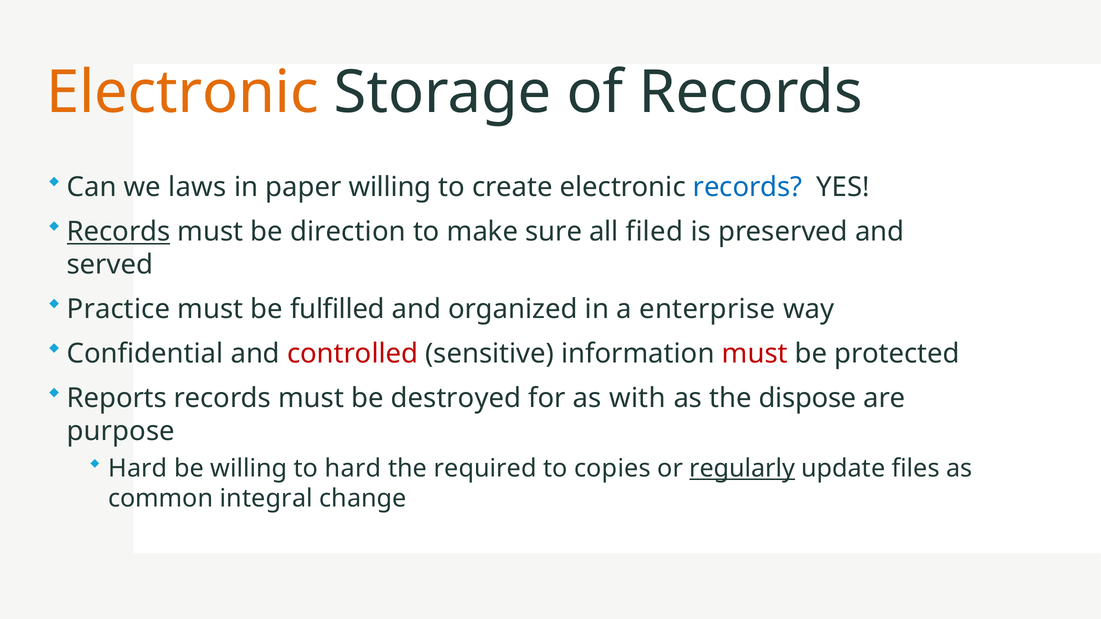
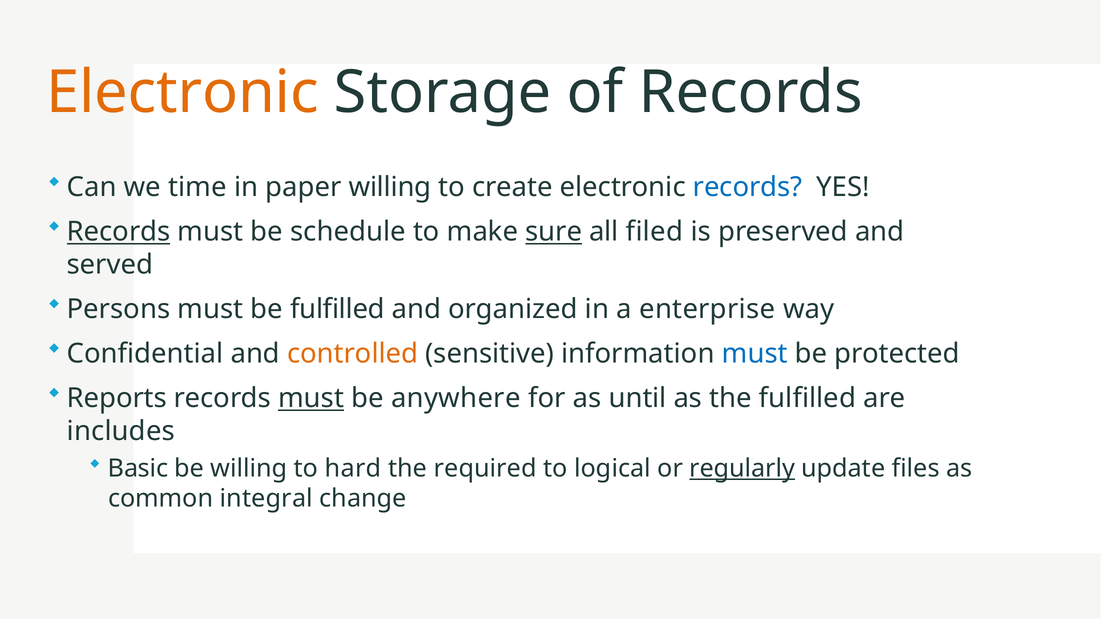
laws: laws -> time
direction: direction -> schedule
sure underline: none -> present
Practice: Practice -> Persons
controlled colour: red -> orange
must at (755, 354) colour: red -> blue
must at (311, 398) underline: none -> present
destroyed: destroyed -> anywhere
with: with -> until
the dispose: dispose -> fulfilled
purpose: purpose -> includes
Hard at (138, 469): Hard -> Basic
copies: copies -> logical
